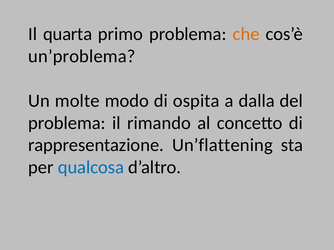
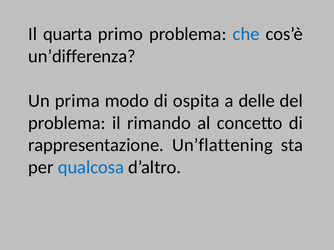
che colour: orange -> blue
un’problema: un’problema -> un’differenza
molte: molte -> prima
dalla: dalla -> delle
